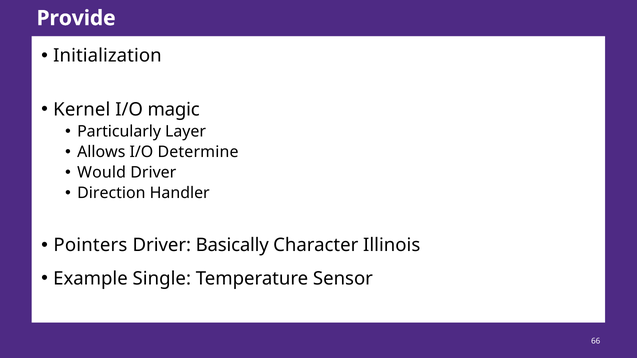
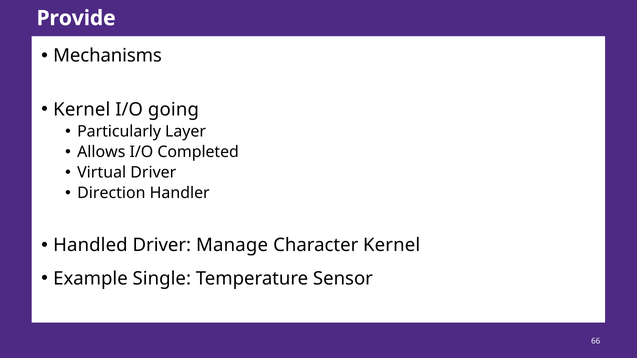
Initialization: Initialization -> Mechanisms
magic: magic -> going
Determine: Determine -> Completed
Would: Would -> Virtual
Pointers: Pointers -> Handled
Basically: Basically -> Manage
Character Illinois: Illinois -> Kernel
